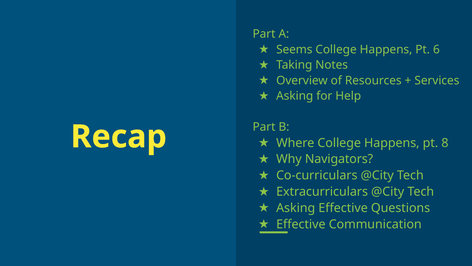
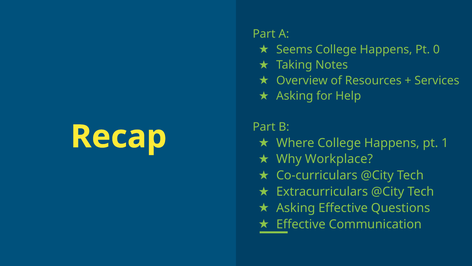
6: 6 -> 0
8: 8 -> 1
Navigators: Navigators -> Workplace
